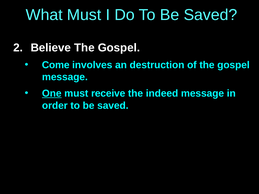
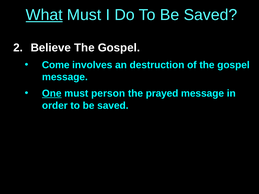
What underline: none -> present
receive: receive -> person
indeed: indeed -> prayed
